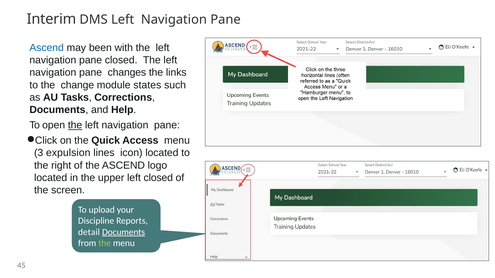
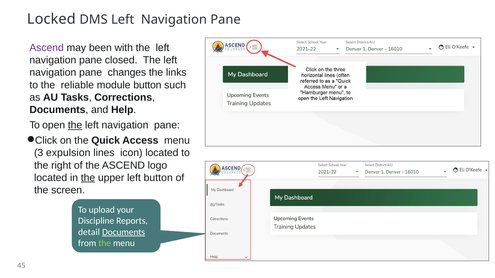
Interim: Interim -> Locked
Ascend at (47, 48) colour: blue -> purple
change: change -> reliable
module states: states -> button
the at (88, 178) underline: none -> present
left closed: closed -> button
